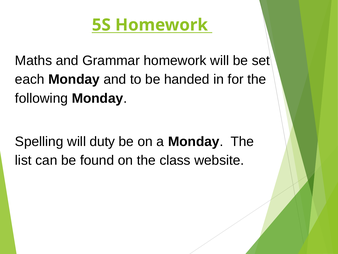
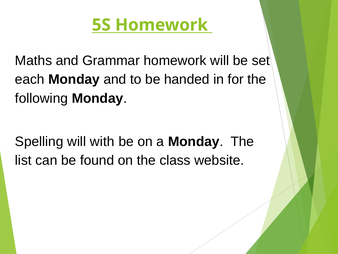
duty: duty -> with
